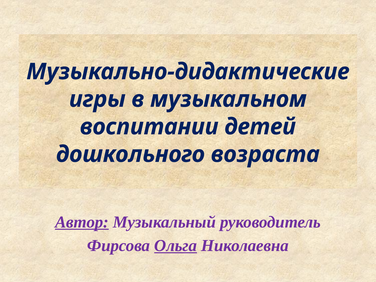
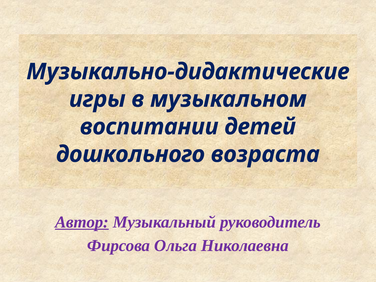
Ольга underline: present -> none
